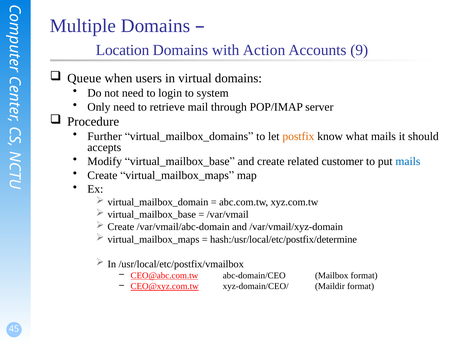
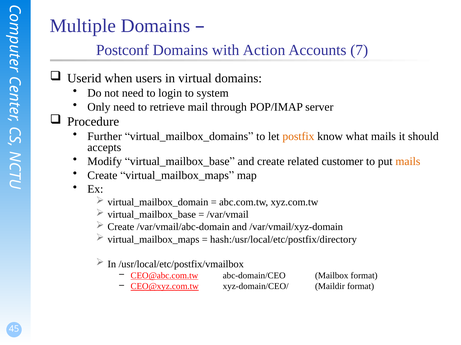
Location: Location -> Postconf
9: 9 -> 7
Queue: Queue -> Userid
mails at (408, 162) colour: blue -> orange
hash:/usr/local/etc/postfix/determine: hash:/usr/local/etc/postfix/determine -> hash:/usr/local/etc/postfix/directory
